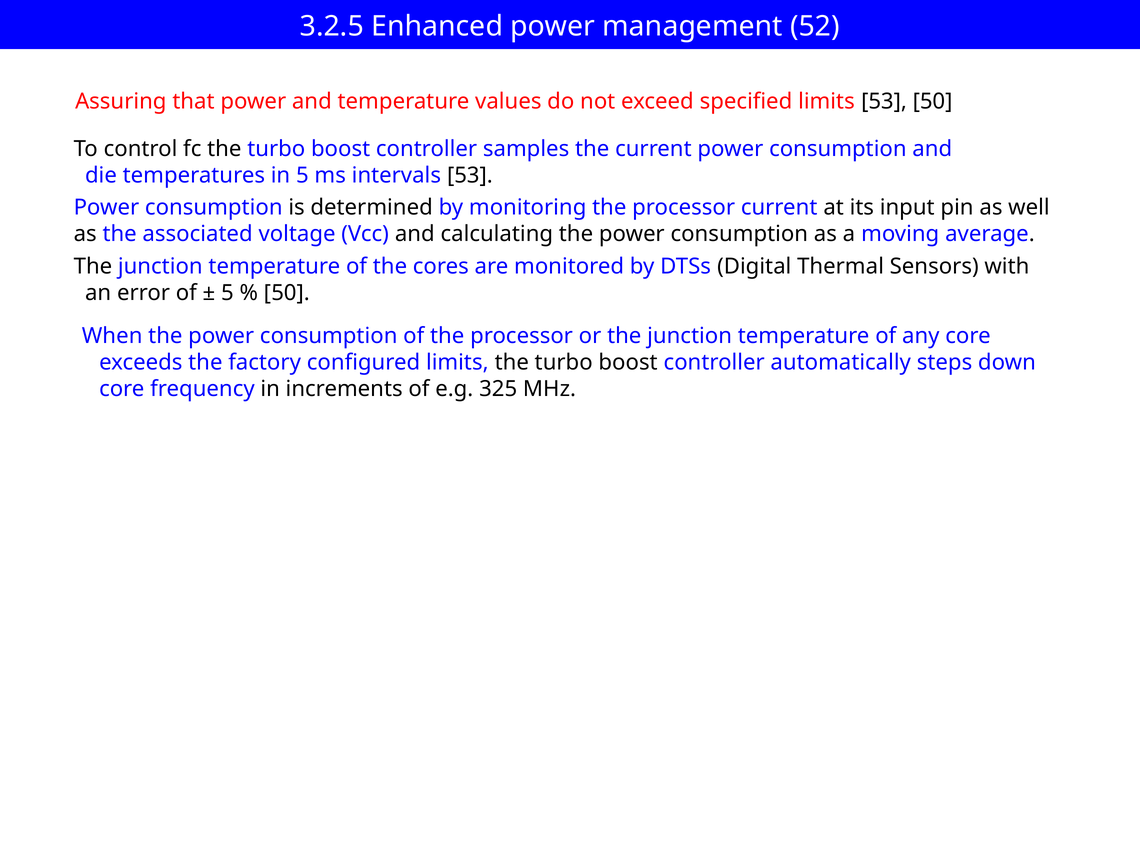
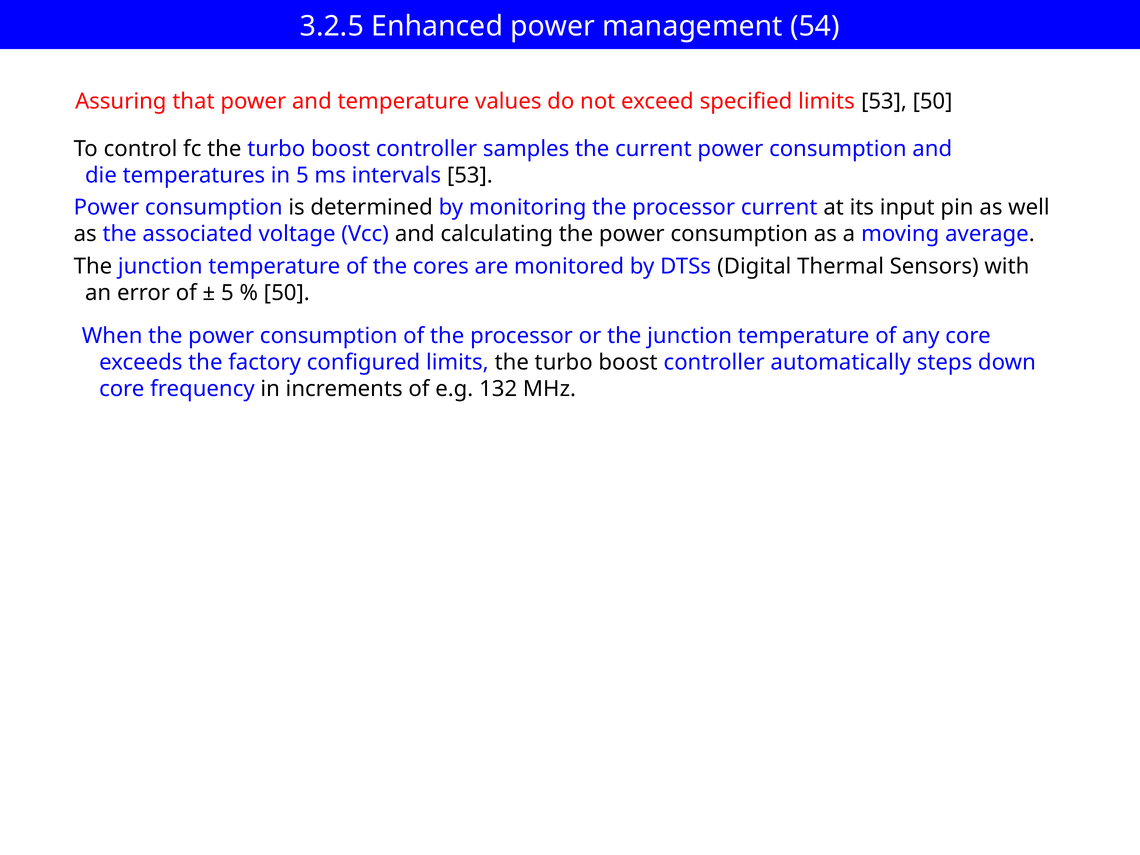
52: 52 -> 54
325: 325 -> 132
